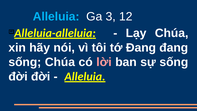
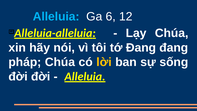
3: 3 -> 6
sống at (25, 62): sống -> pháp
lời colour: pink -> yellow
